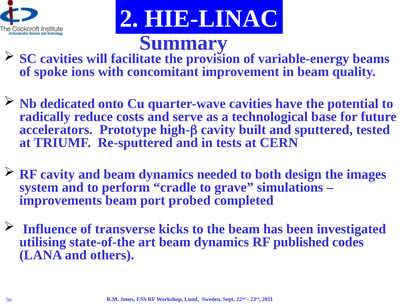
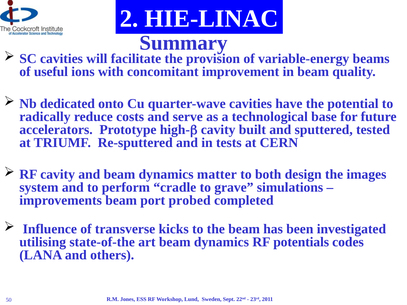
spoke: spoke -> useful
needed: needed -> matter
published: published -> potentials
